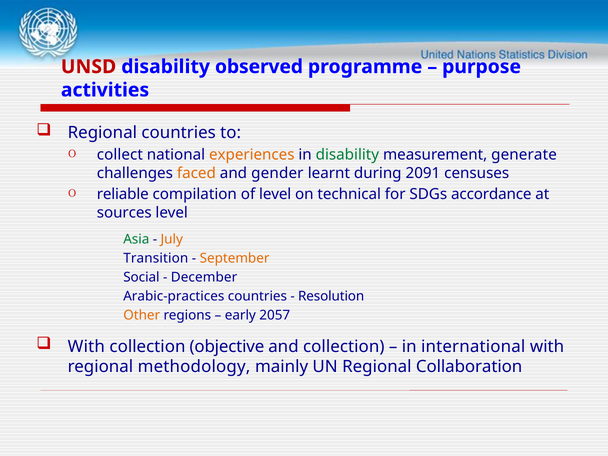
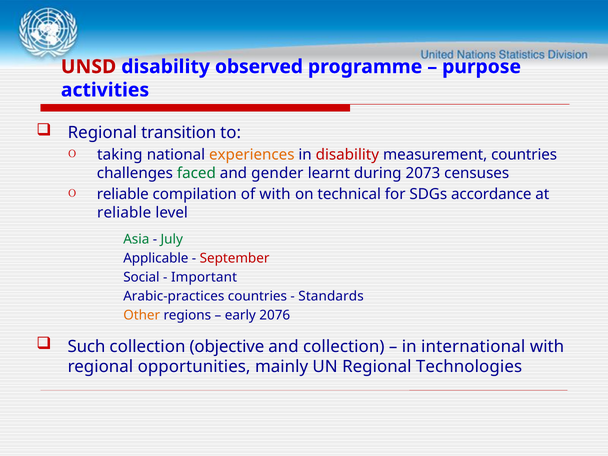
Regional countries: countries -> transition
collect: collect -> taking
disability at (347, 155) colour: green -> red
measurement generate: generate -> countries
faced colour: orange -> green
2091: 2091 -> 2073
of level: level -> with
sources at (124, 213): sources -> reliable
July colour: orange -> green
Transition: Transition -> Applicable
September colour: orange -> red
December: December -> Important
Resolution: Resolution -> Standards
2057: 2057 -> 2076
With at (86, 346): With -> Such
methodology: methodology -> opportunities
Collaboration: Collaboration -> Technologies
